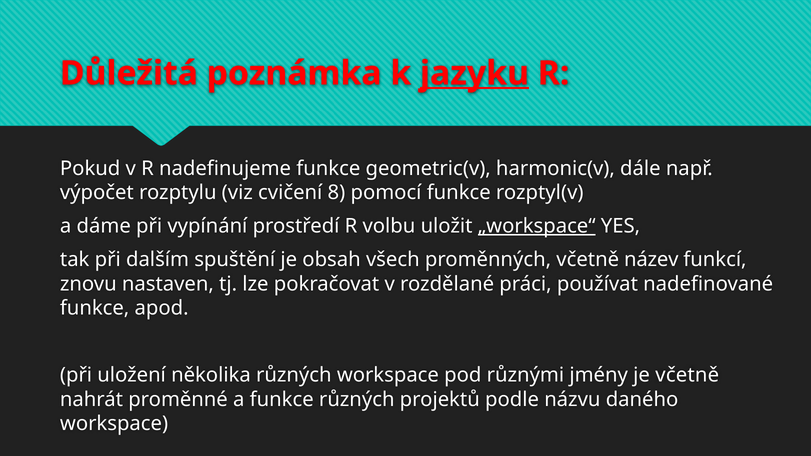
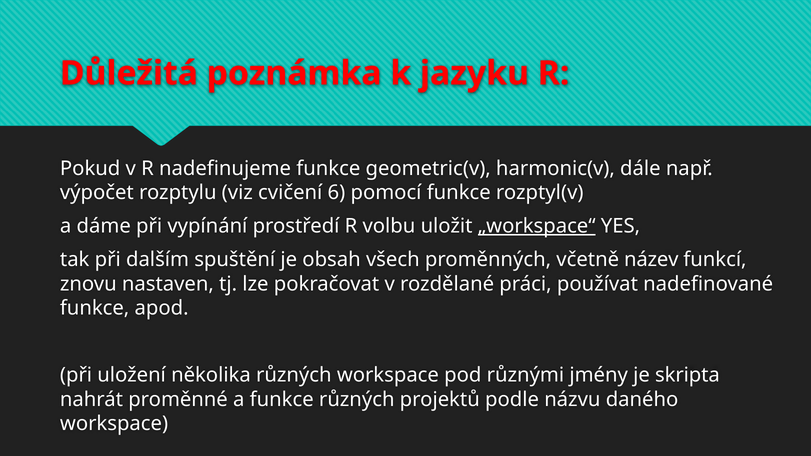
jazyku underline: present -> none
8: 8 -> 6
je včetně: včetně -> skripta
